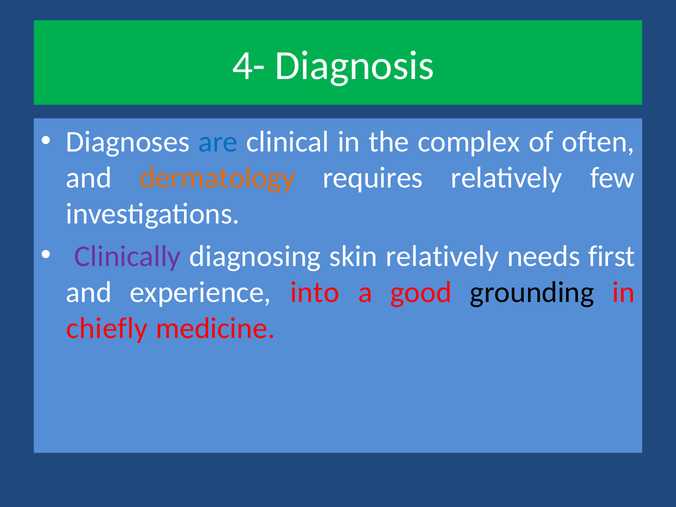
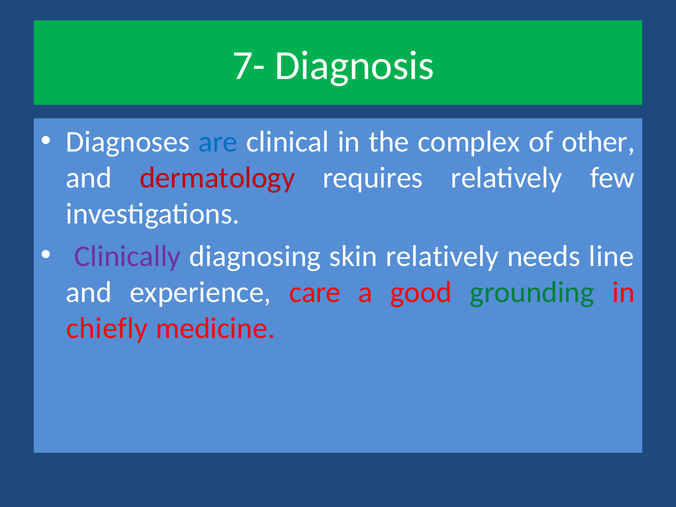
4-: 4- -> 7-
often: often -> other
dermatology colour: orange -> red
first: first -> line
into: into -> care
grounding colour: black -> green
